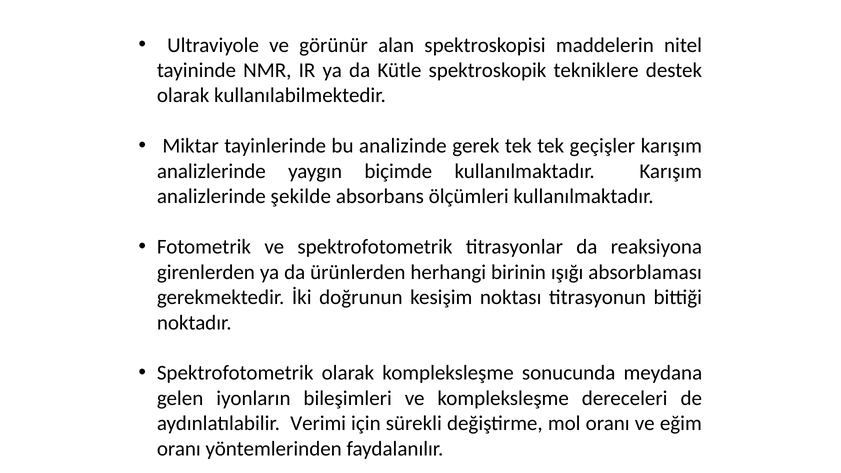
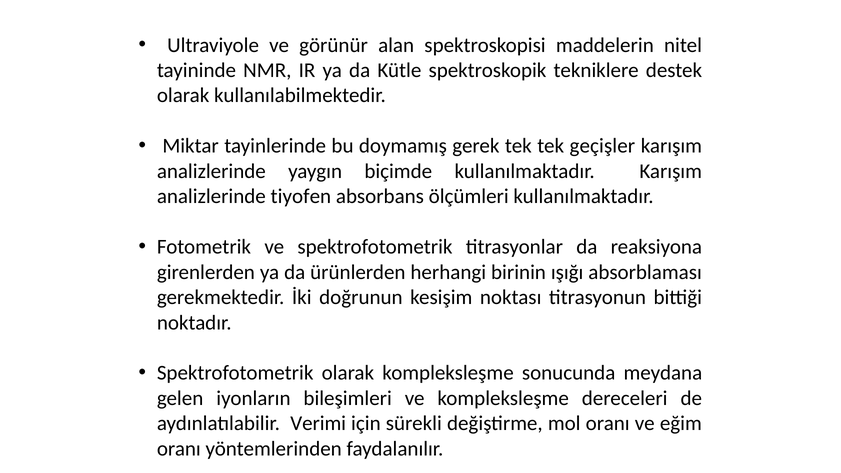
analizinde: analizinde -> doymamış
şekilde: şekilde -> tiyofen
